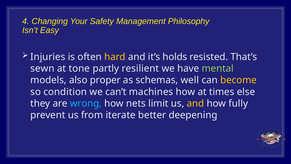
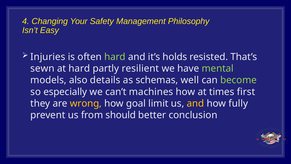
hard at (115, 57) colour: yellow -> light green
at tone: tone -> hard
proper: proper -> details
become colour: yellow -> light green
condition: condition -> especially
else: else -> first
wrong colour: light blue -> yellow
nets: nets -> goal
iterate: iterate -> should
deepening: deepening -> conclusion
